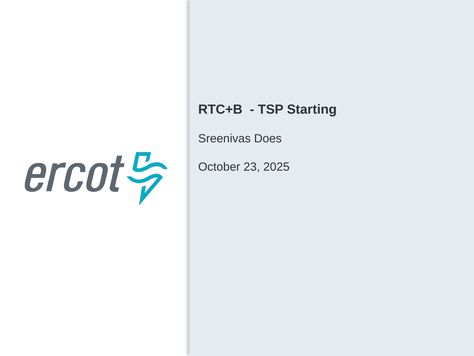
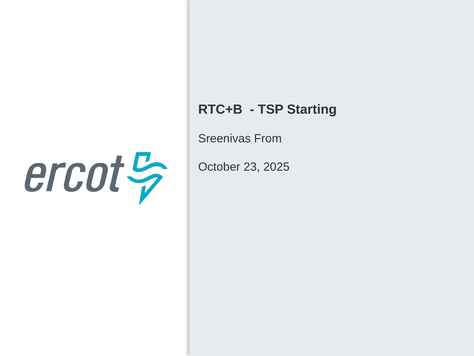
Does: Does -> From
